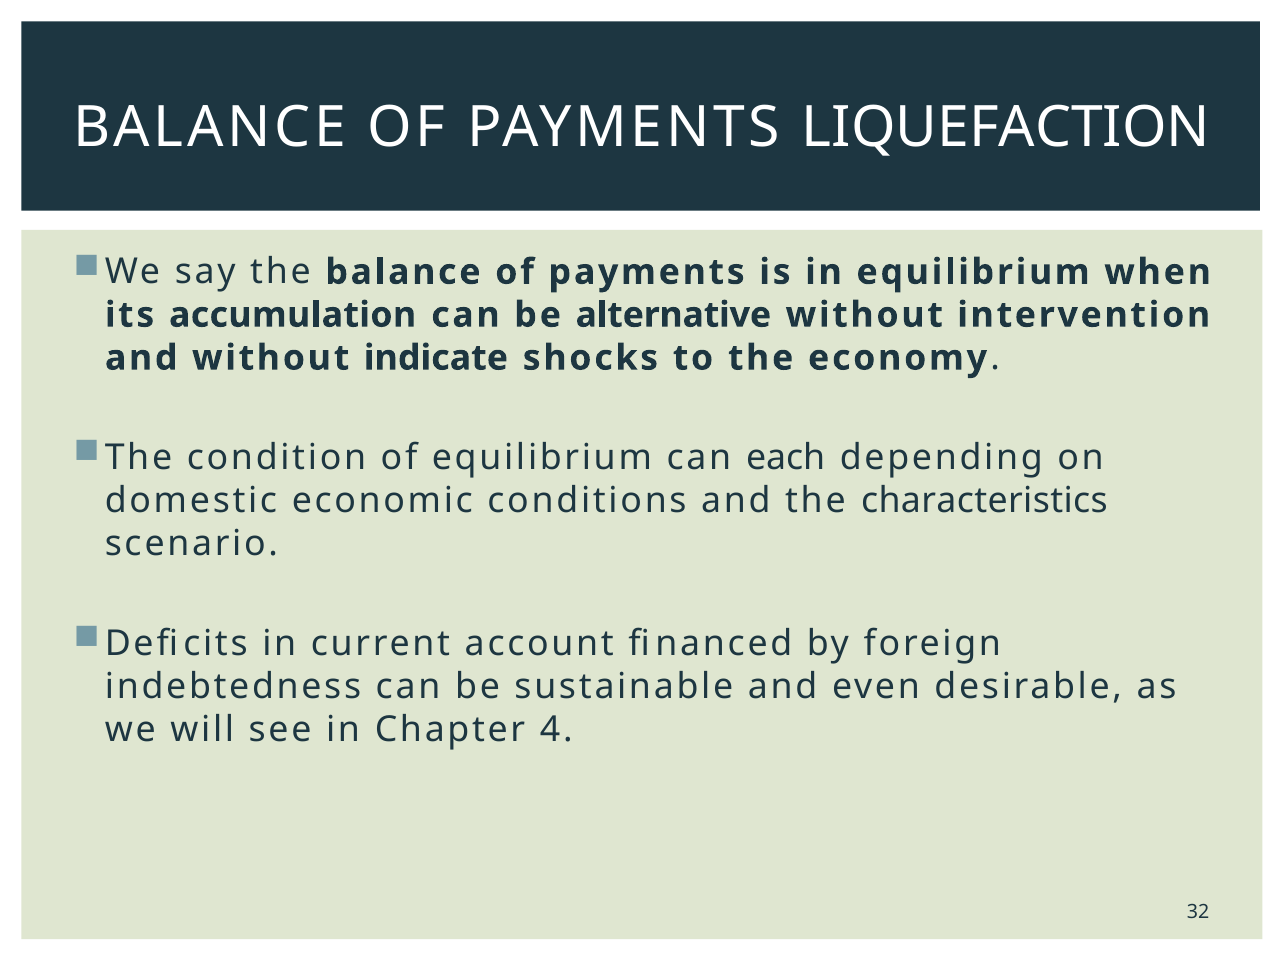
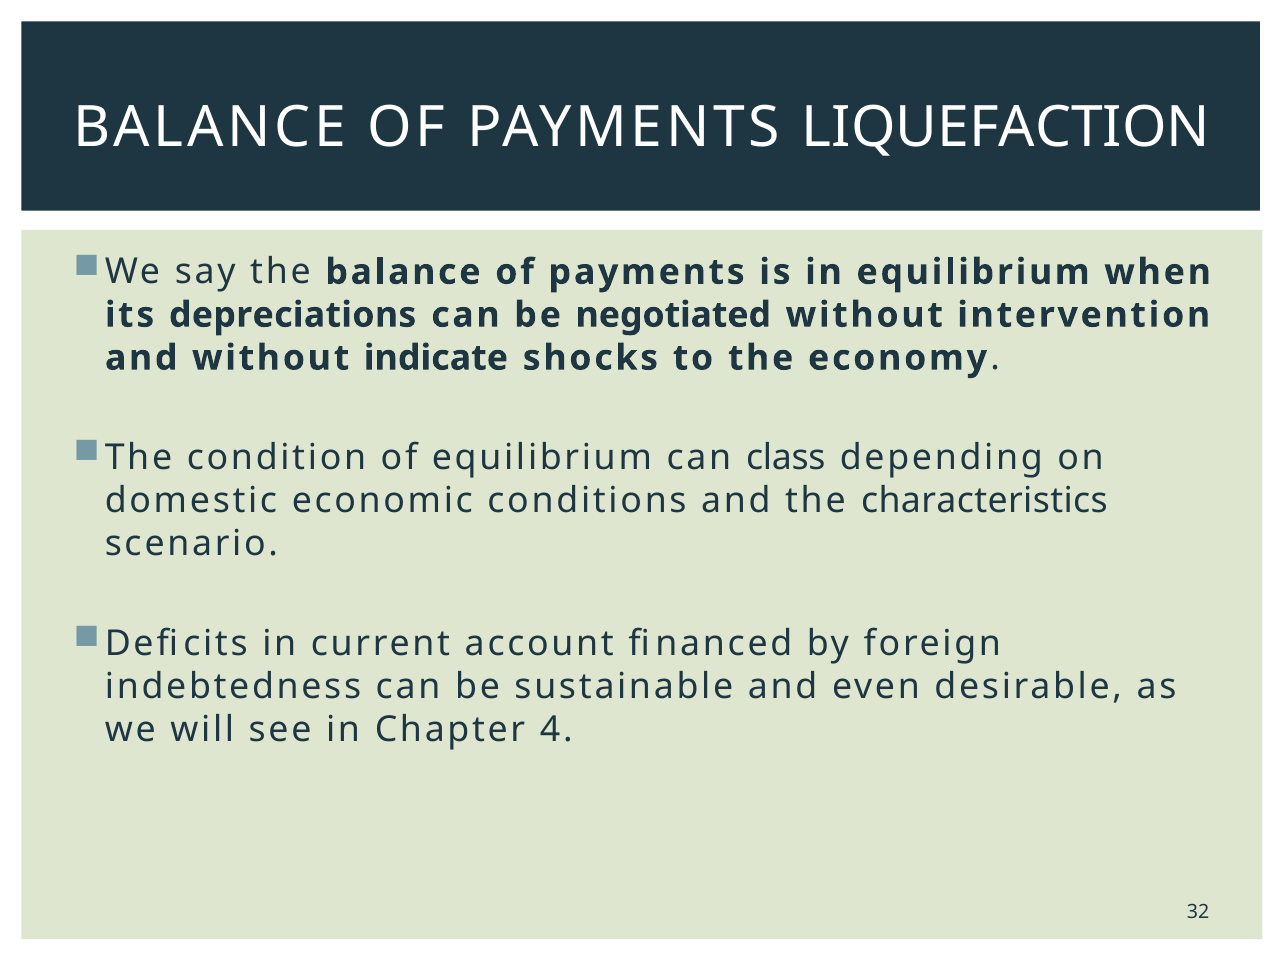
accumulation: accumulation -> depreciations
alternative: alternative -> negotiated
each: each -> class
